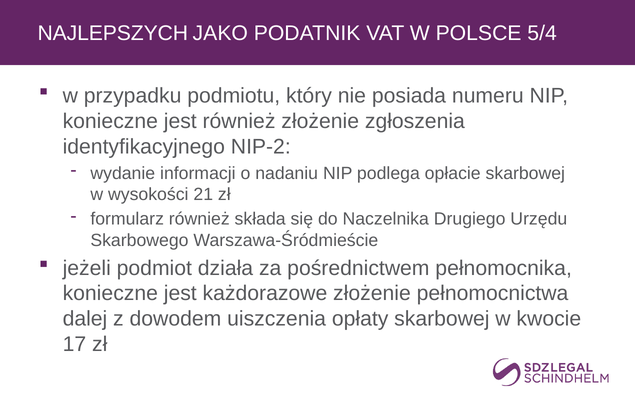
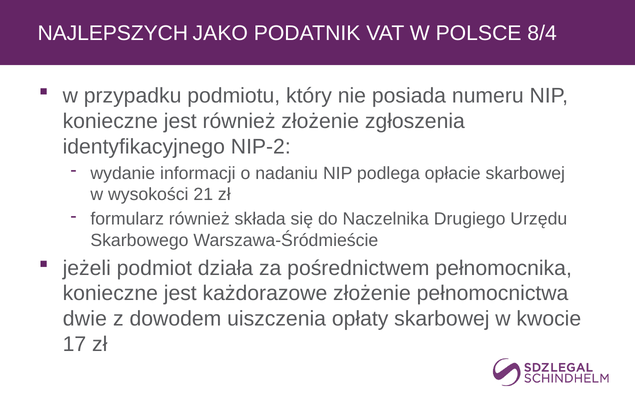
5/4: 5/4 -> 8/4
dalej: dalej -> dwie
